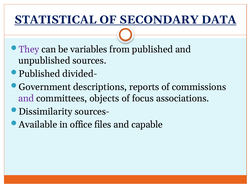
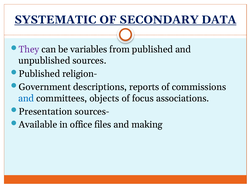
STATISTICAL: STATISTICAL -> SYSTEMATIC
divided-: divided- -> religion-
and at (26, 98) colour: purple -> blue
Dissimilarity: Dissimilarity -> Presentation
capable: capable -> making
